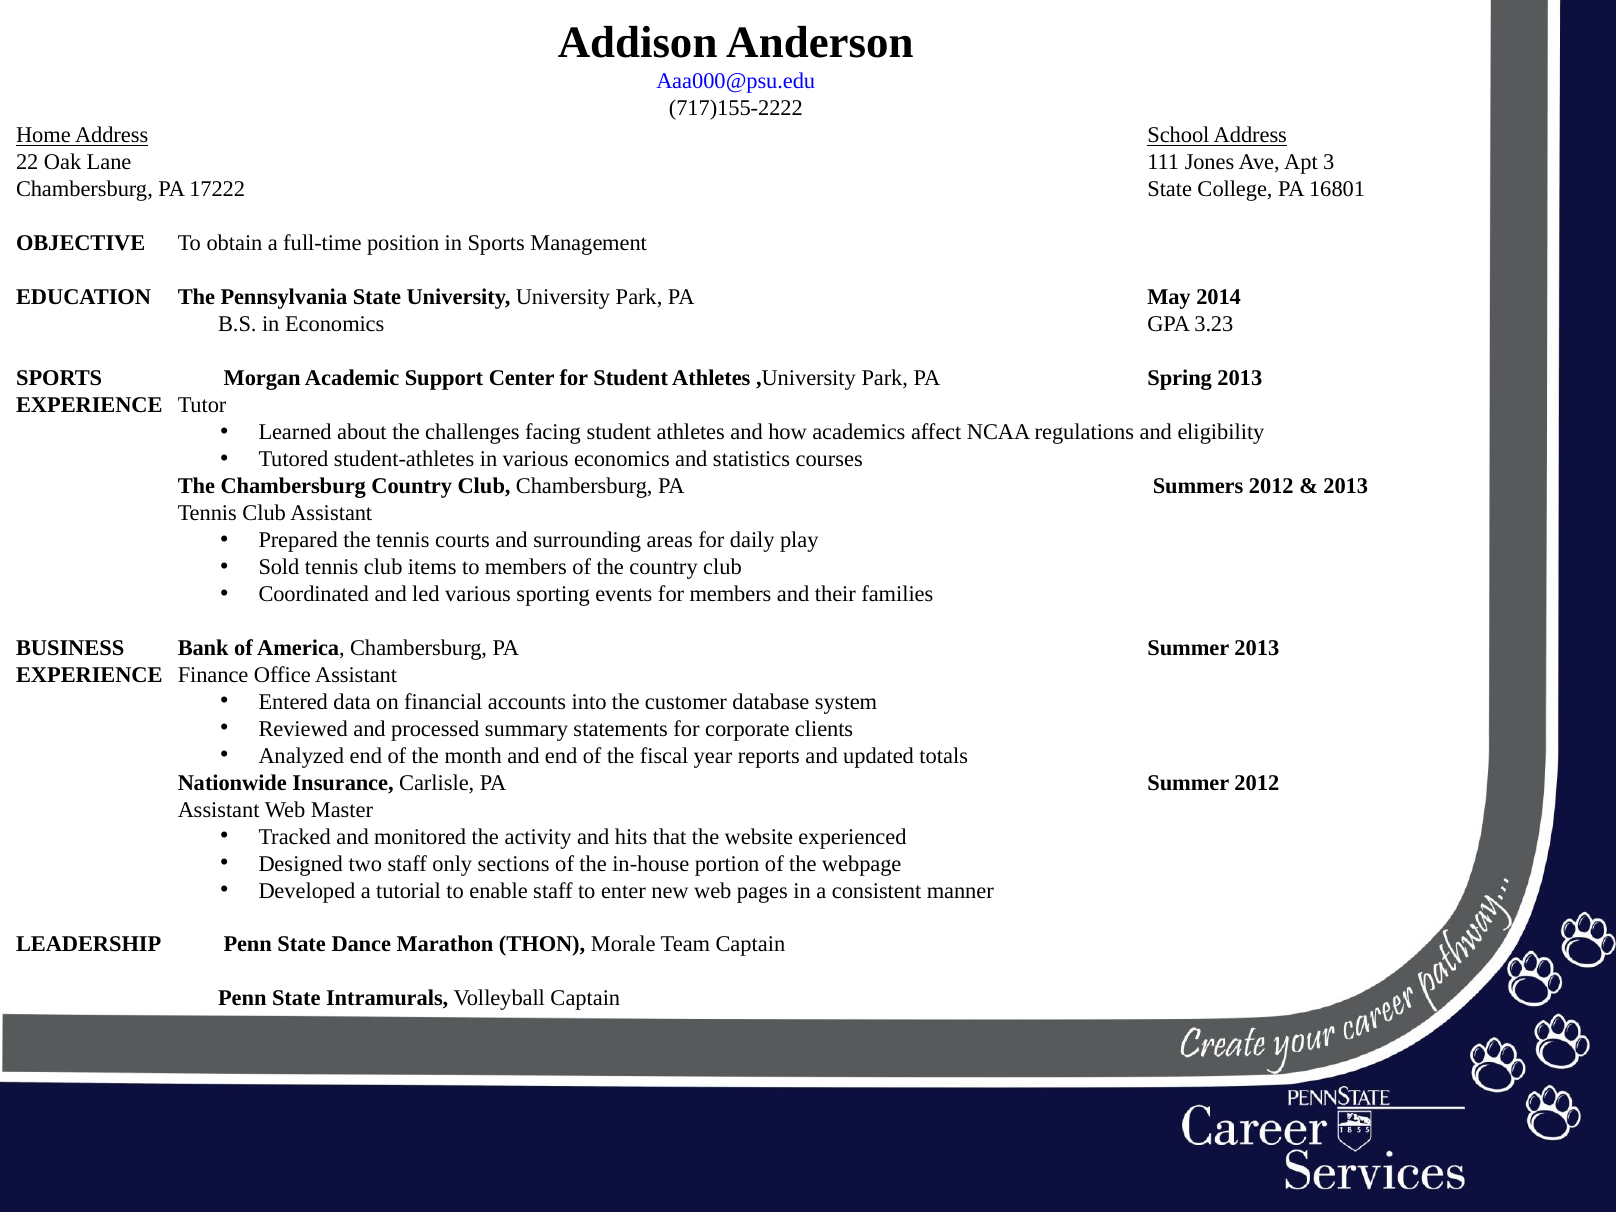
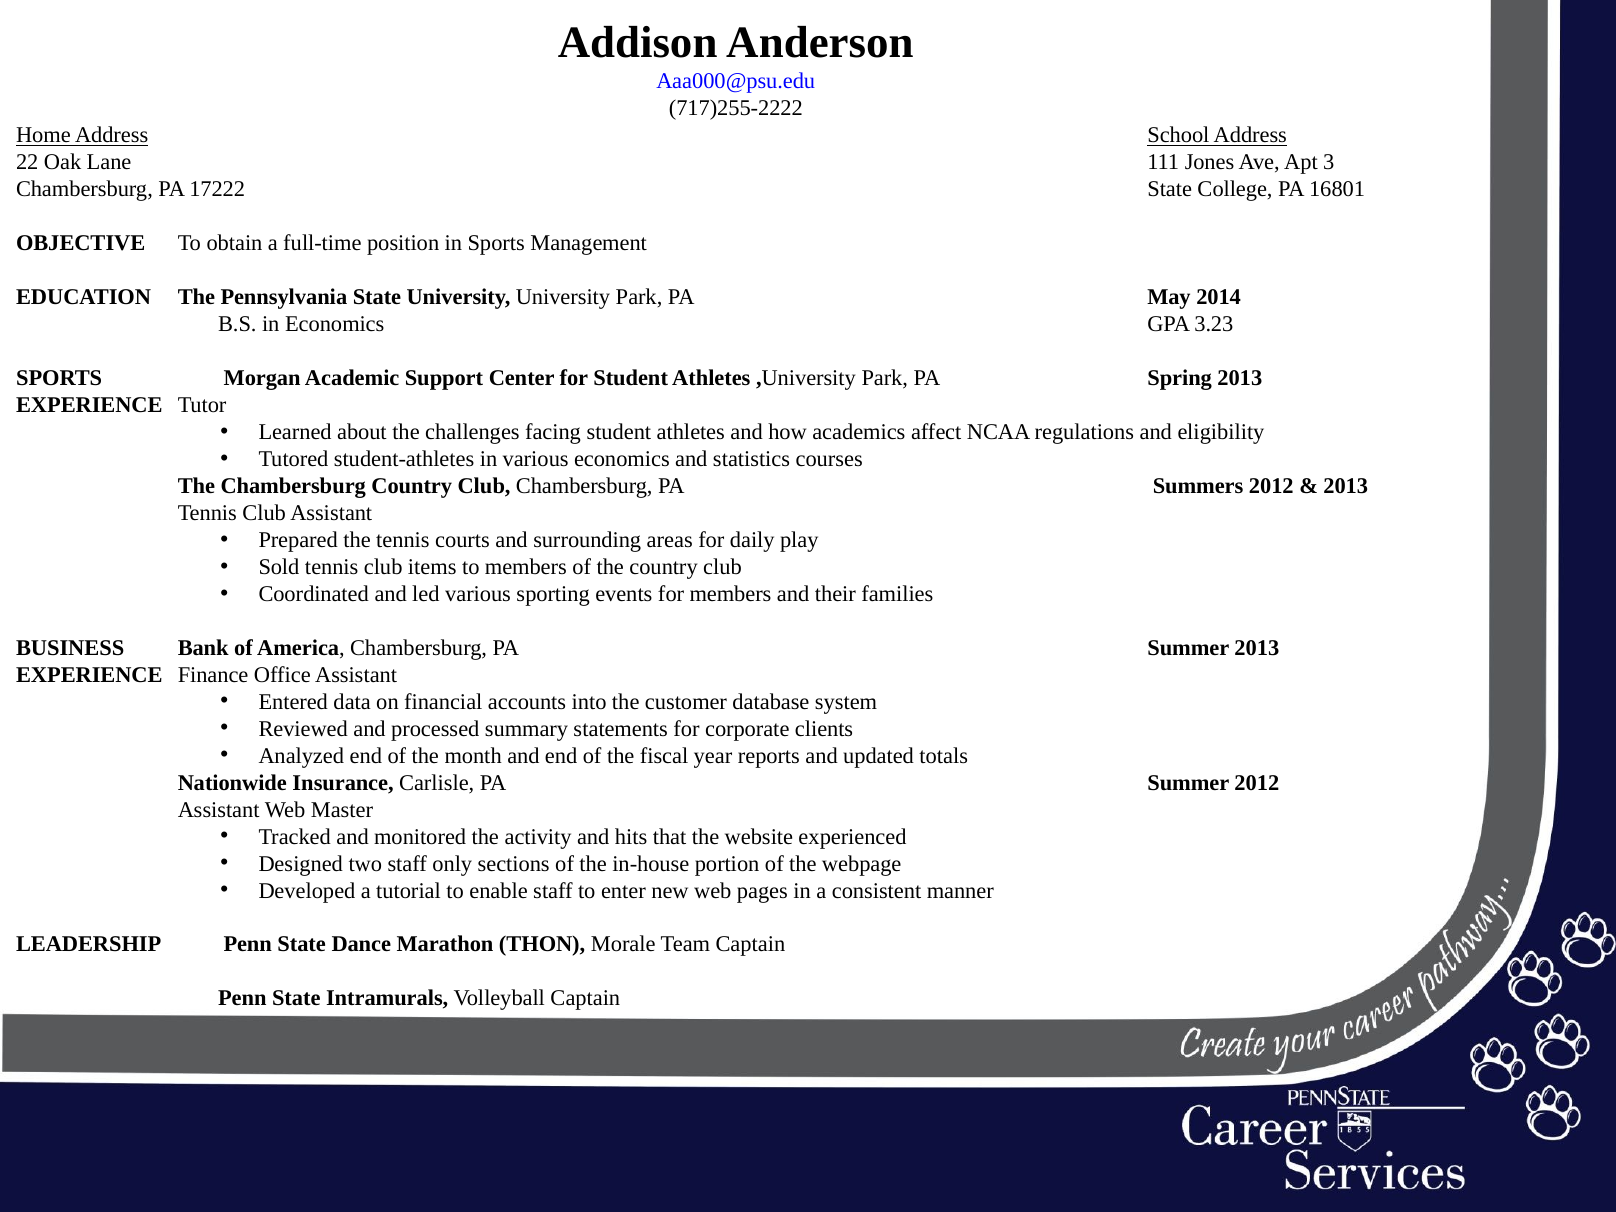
717)155-2222: 717)155-2222 -> 717)255-2222
